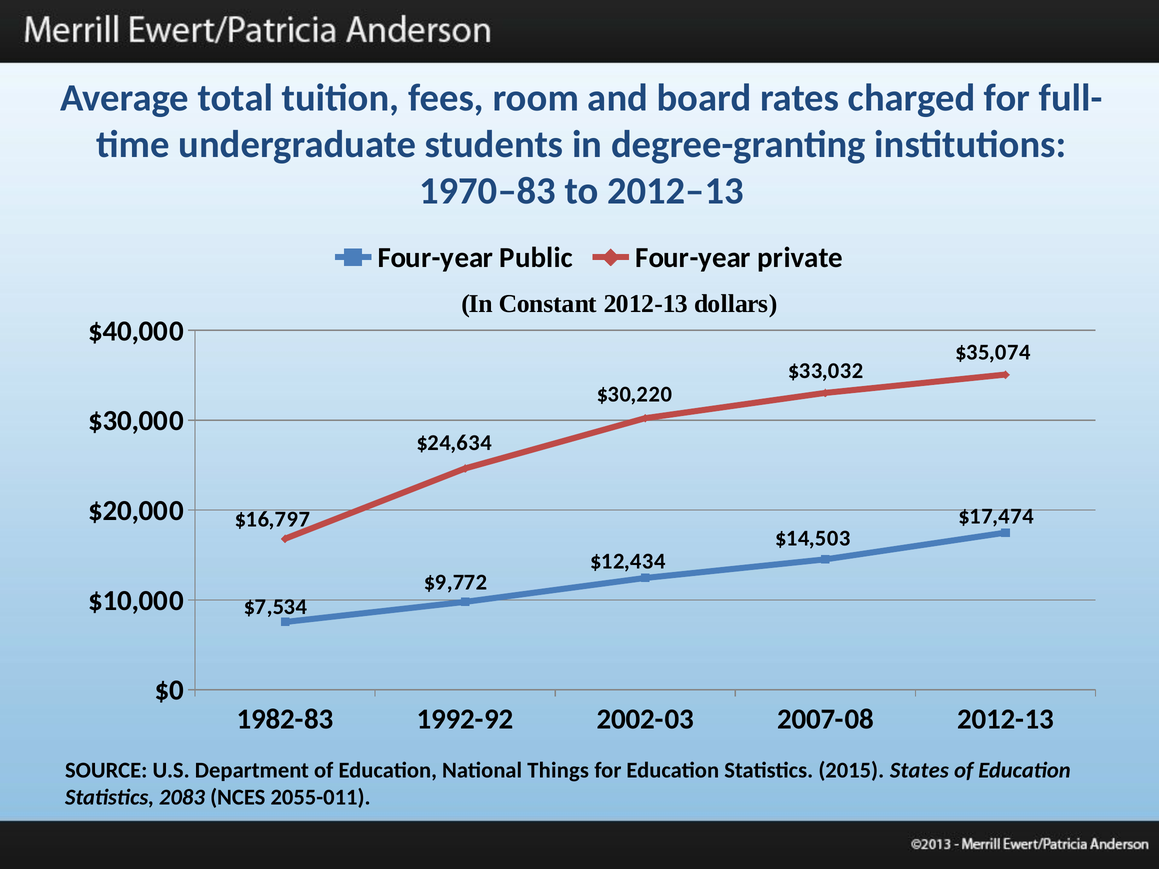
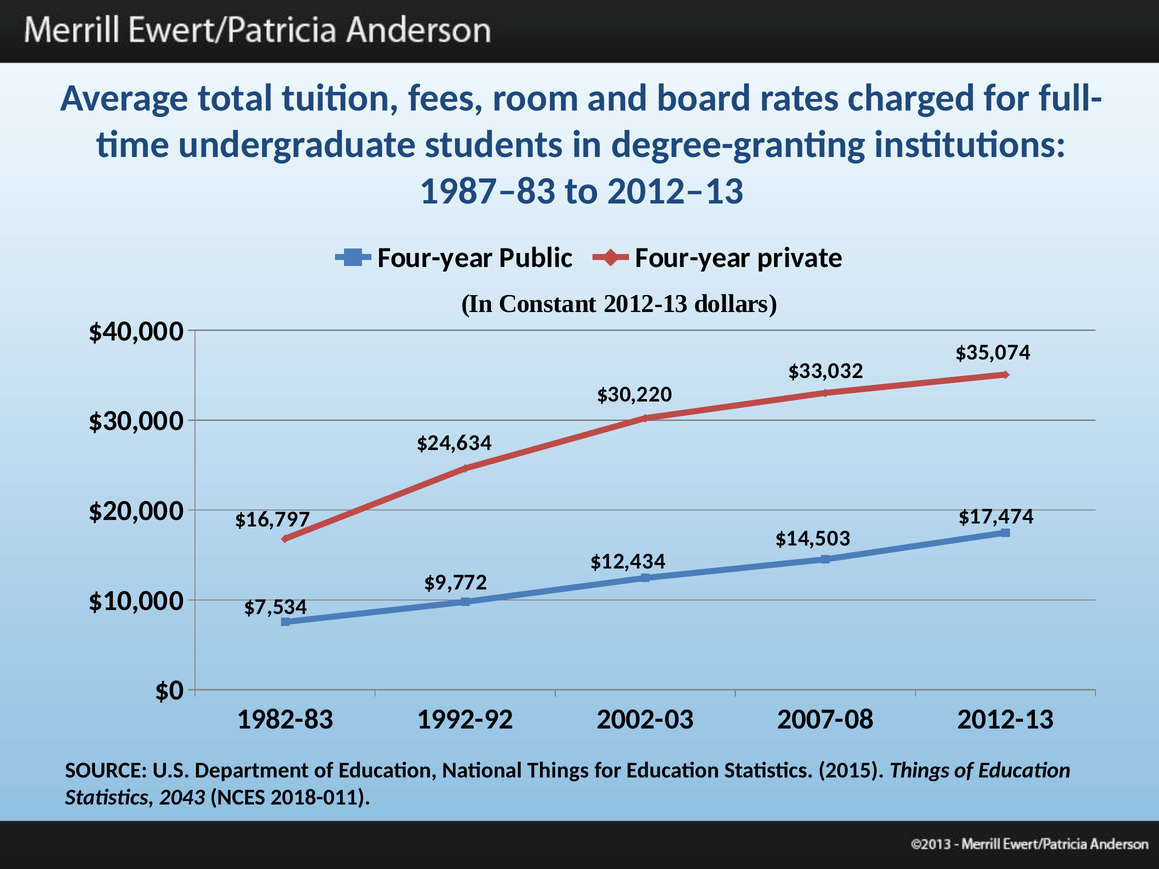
1970–83: 1970–83 -> 1987–83
2015 States: States -> Things
2083: 2083 -> 2043
2055-011: 2055-011 -> 2018-011
